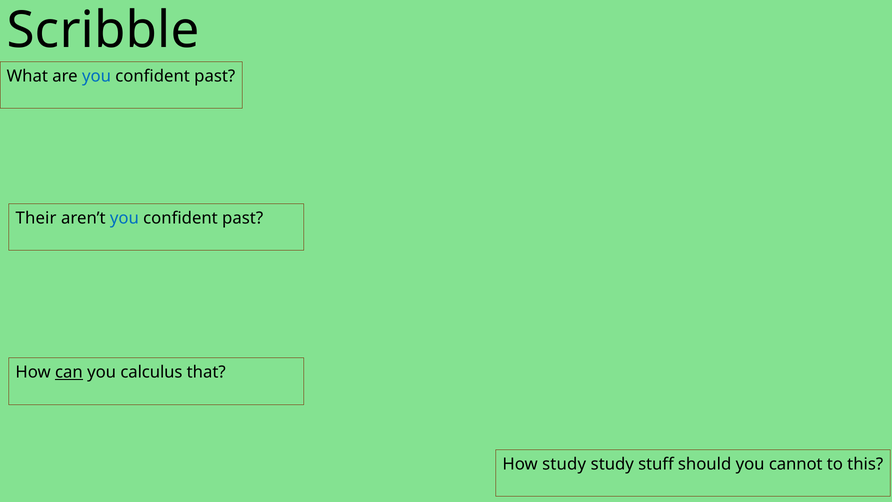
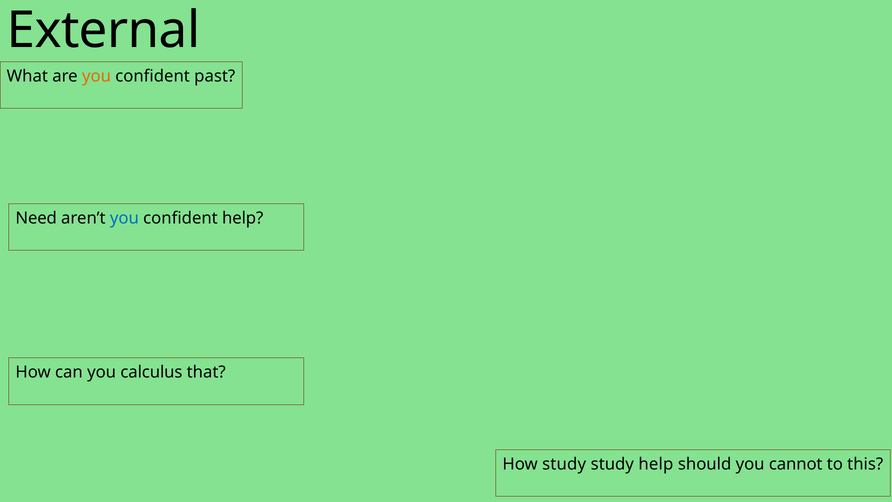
Scribble: Scribble -> External
you at (97, 76) colour: blue -> orange
Their: Their -> Need
past at (243, 218): past -> help
can underline: present -> none
study stuff: stuff -> help
